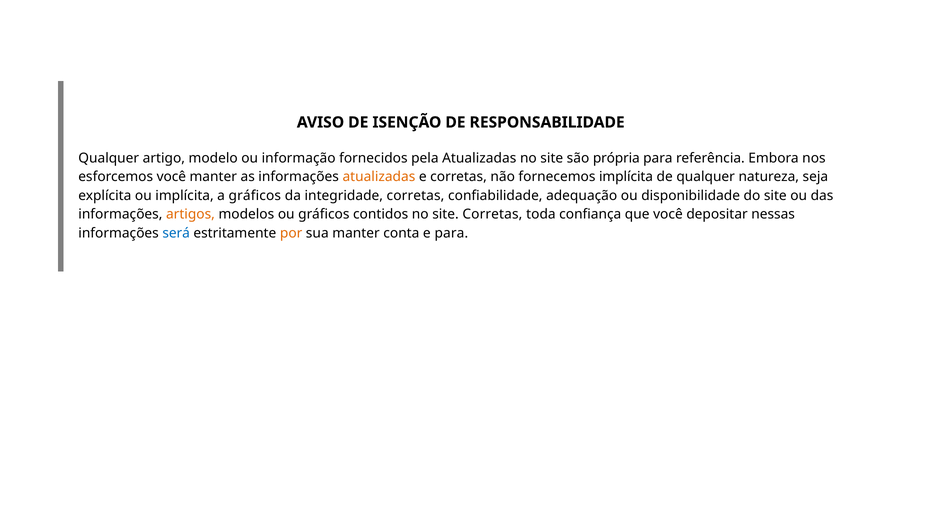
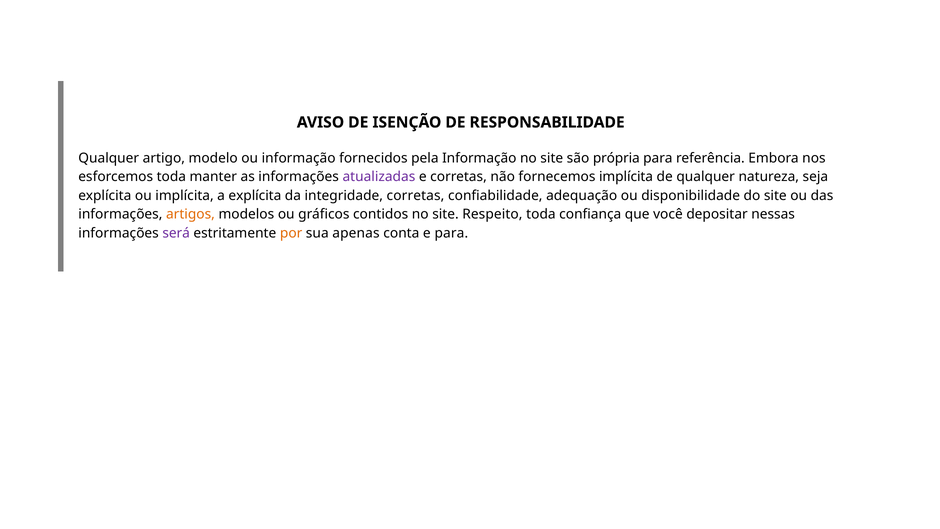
pela Atualizadas: Atualizadas -> Informação
esforcemos você: você -> toda
atualizadas at (379, 177) colour: orange -> purple
a gráficos: gráficos -> explícita
site Corretas: Corretas -> Respeito
será colour: blue -> purple
sua manter: manter -> apenas
